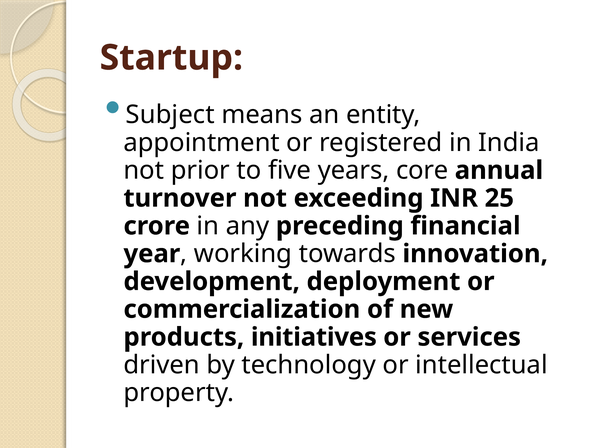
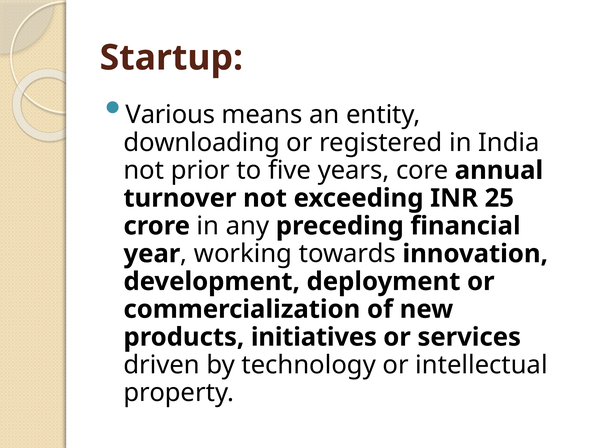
Subject: Subject -> Various
appointment: appointment -> downloading
